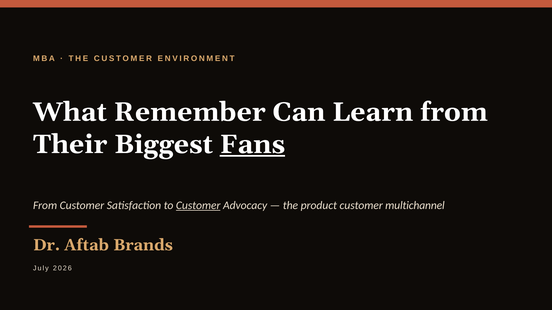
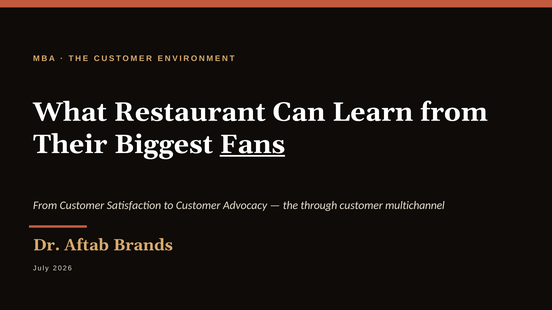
Remember: Remember -> Restaurant
Customer at (198, 206) underline: present -> none
product: product -> through
